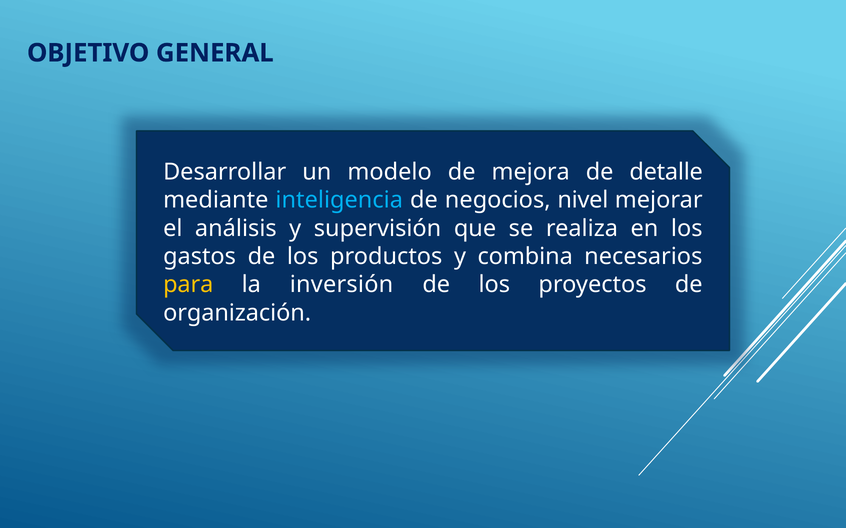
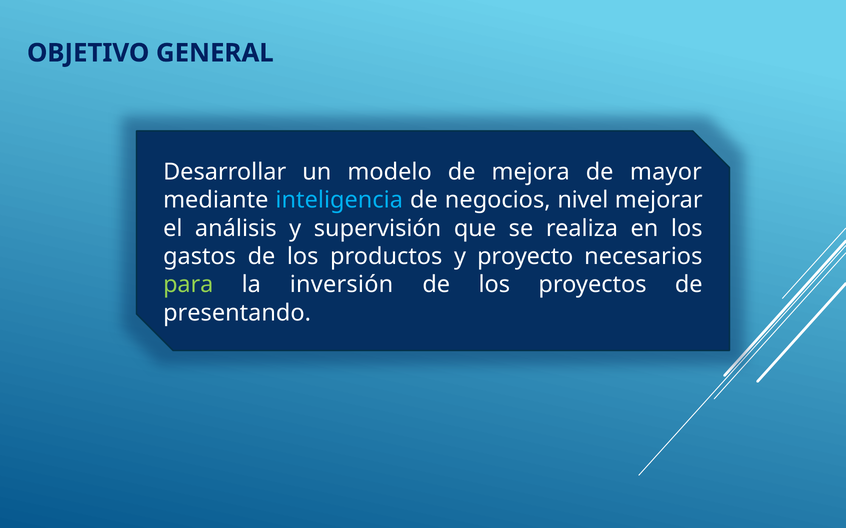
detalle: detalle -> mayor
combina: combina -> proyecto
para colour: yellow -> light green
organización: organización -> presentando
